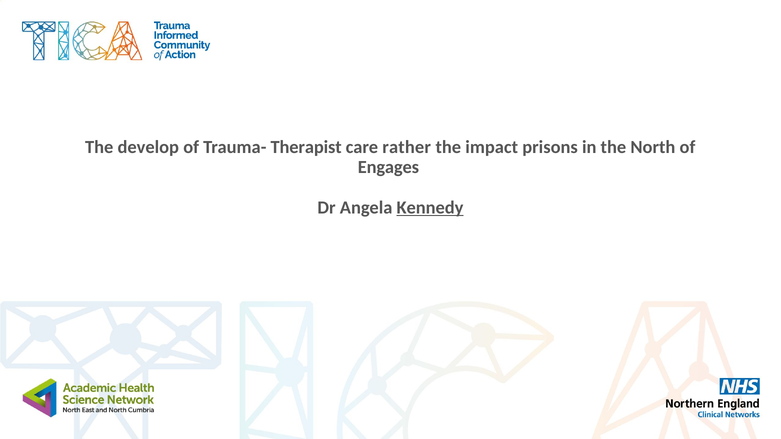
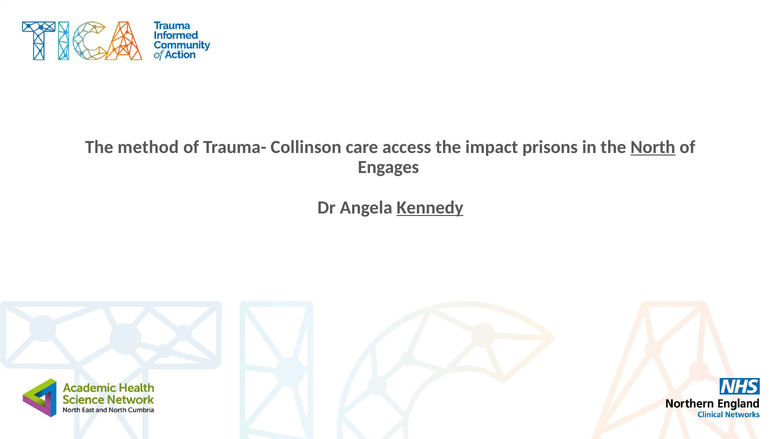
develop: develop -> method
Therapist: Therapist -> Collinson
rather: rather -> access
North underline: none -> present
